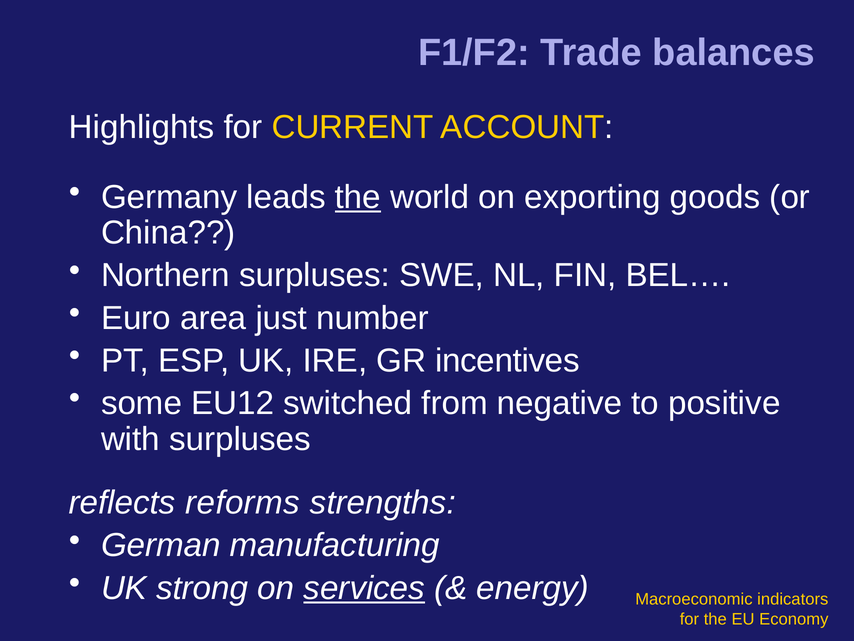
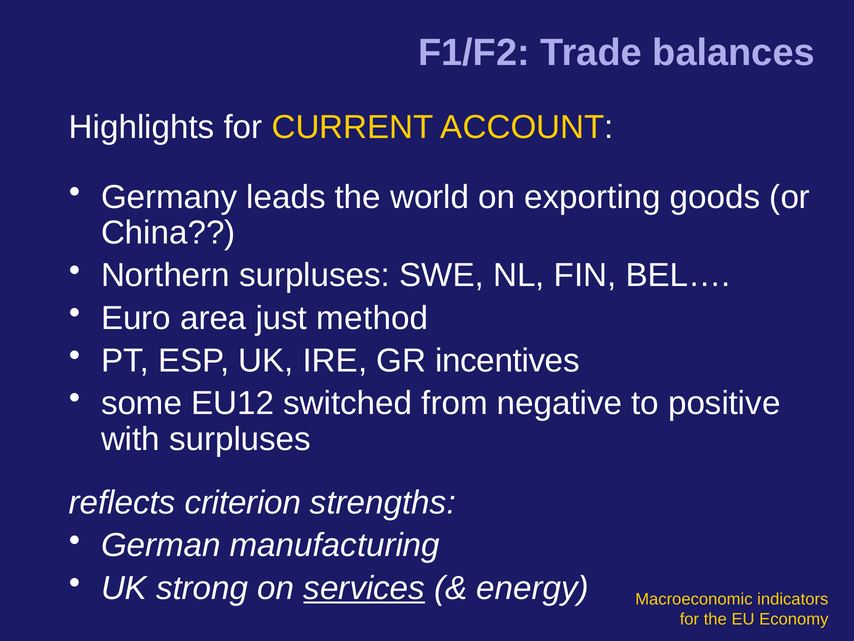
the at (358, 197) underline: present -> none
number: number -> method
reforms: reforms -> criterion
